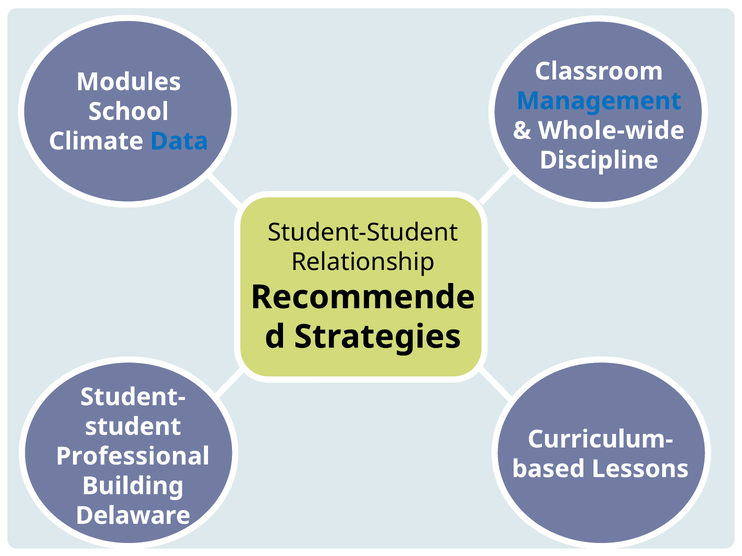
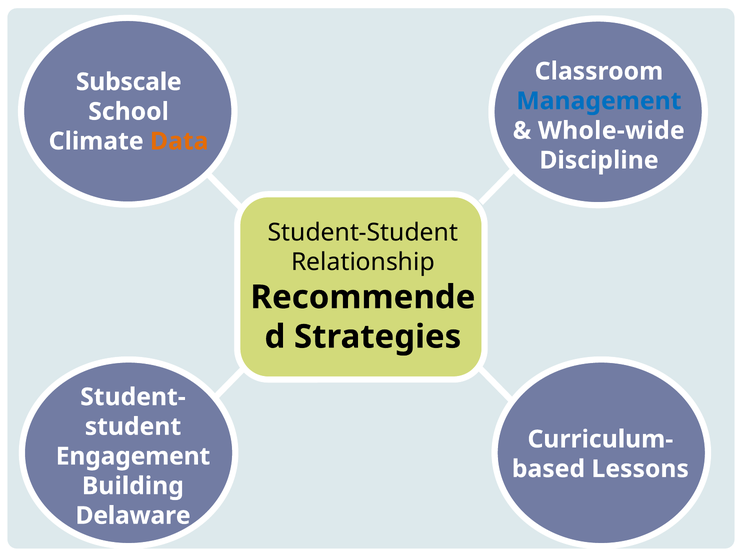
Modules: Modules -> Subscale
Data colour: blue -> orange
Professional: Professional -> Engagement
